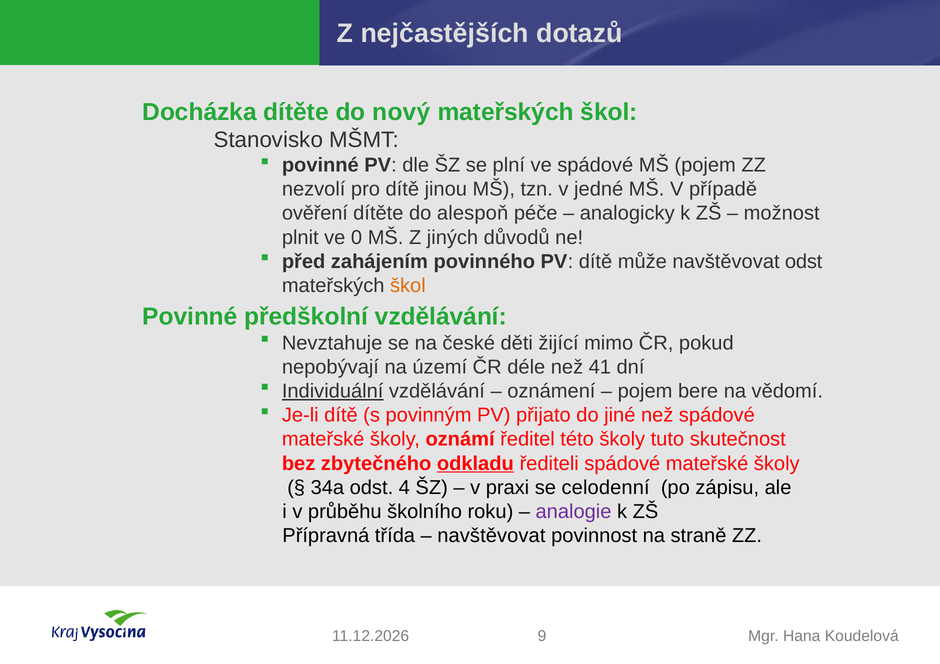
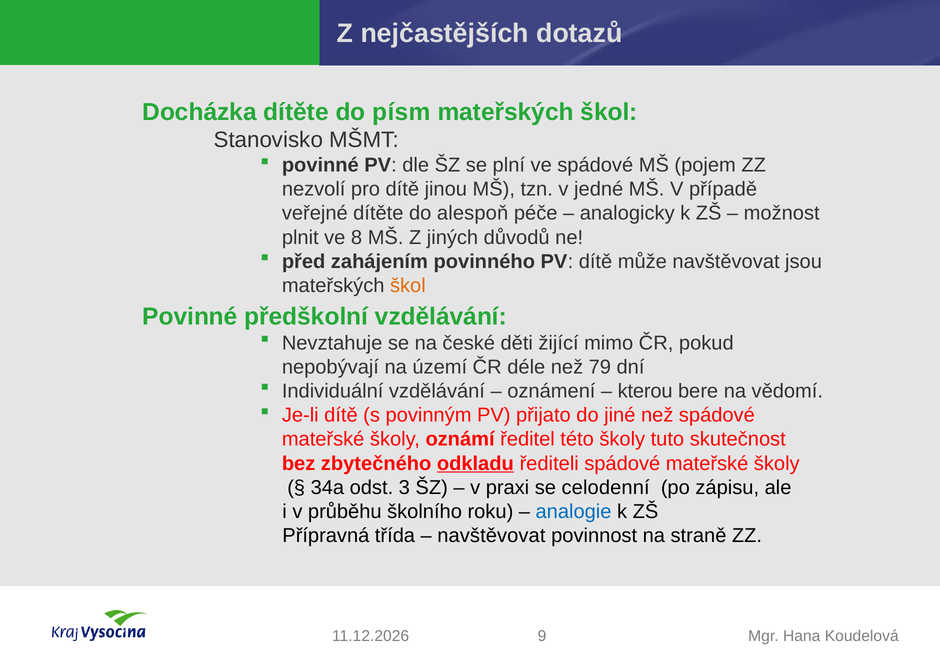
nový: nový -> písm
ověření: ověření -> veřejné
0: 0 -> 8
navštěvovat odst: odst -> jsou
41: 41 -> 79
Individuální underline: present -> none
pojem at (645, 392): pojem -> kterou
4: 4 -> 3
analogie colour: purple -> blue
